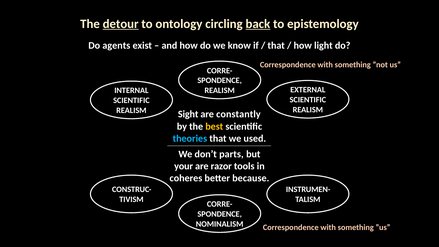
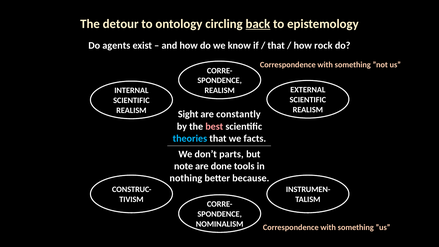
detour underline: present -> none
light: light -> rock
best colour: yellow -> pink
used: used -> facts
your: your -> note
razor: razor -> done
coheres: coheres -> nothing
